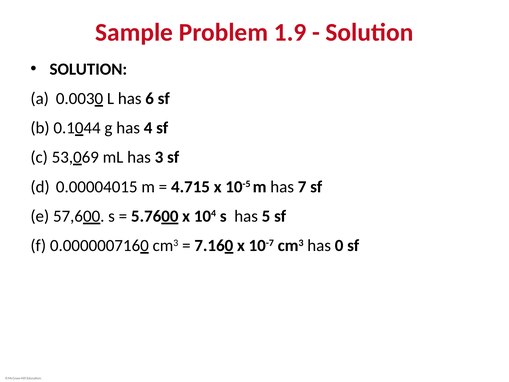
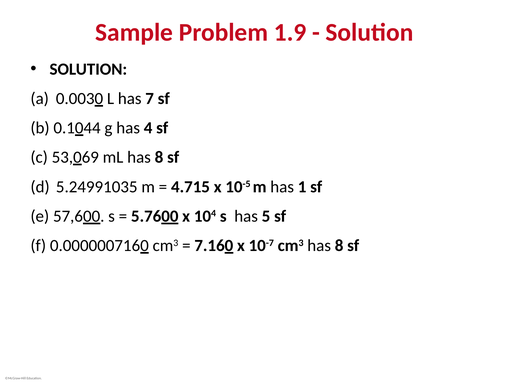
6: 6 -> 7
mL has 3: 3 -> 8
0.00004015: 0.00004015 -> 5.24991035
7: 7 -> 1
cm3 has 0: 0 -> 8
